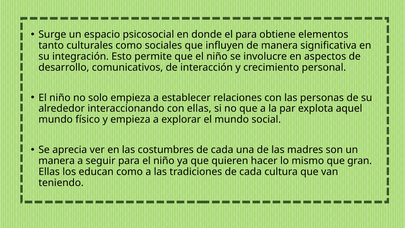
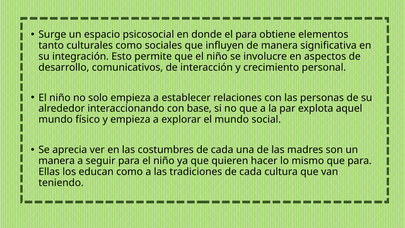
con ellas: ellas -> base
que gran: gran -> para
